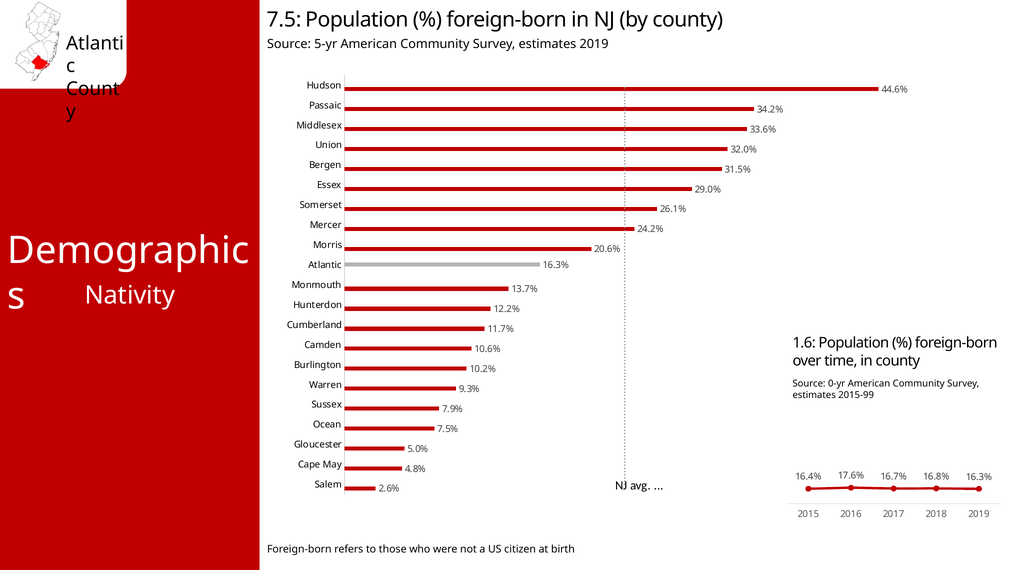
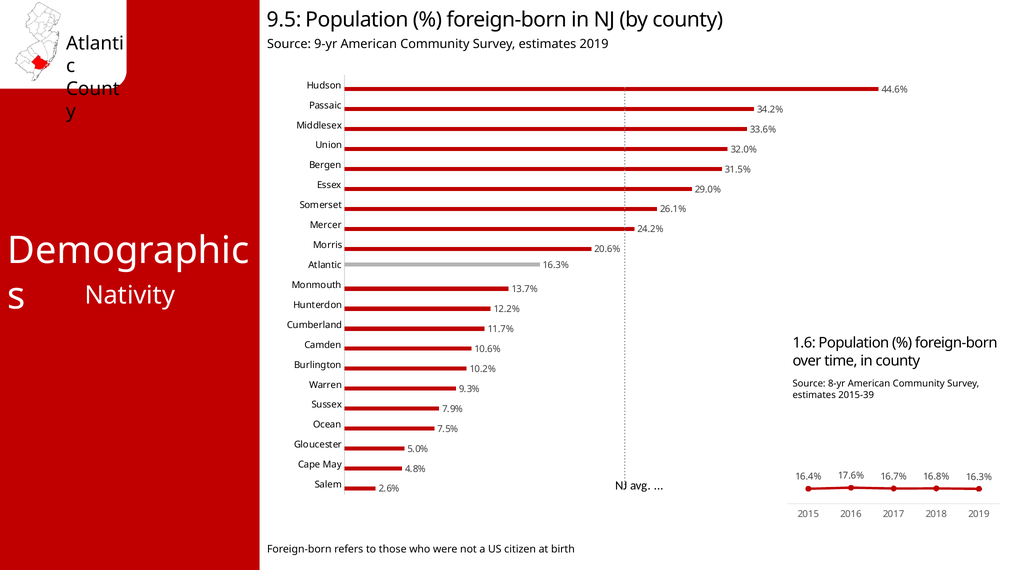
7.5: 7.5 -> 9.5
5-yr: 5-yr -> 9-yr
0-yr: 0-yr -> 8-yr
2015-99: 2015-99 -> 2015-39
